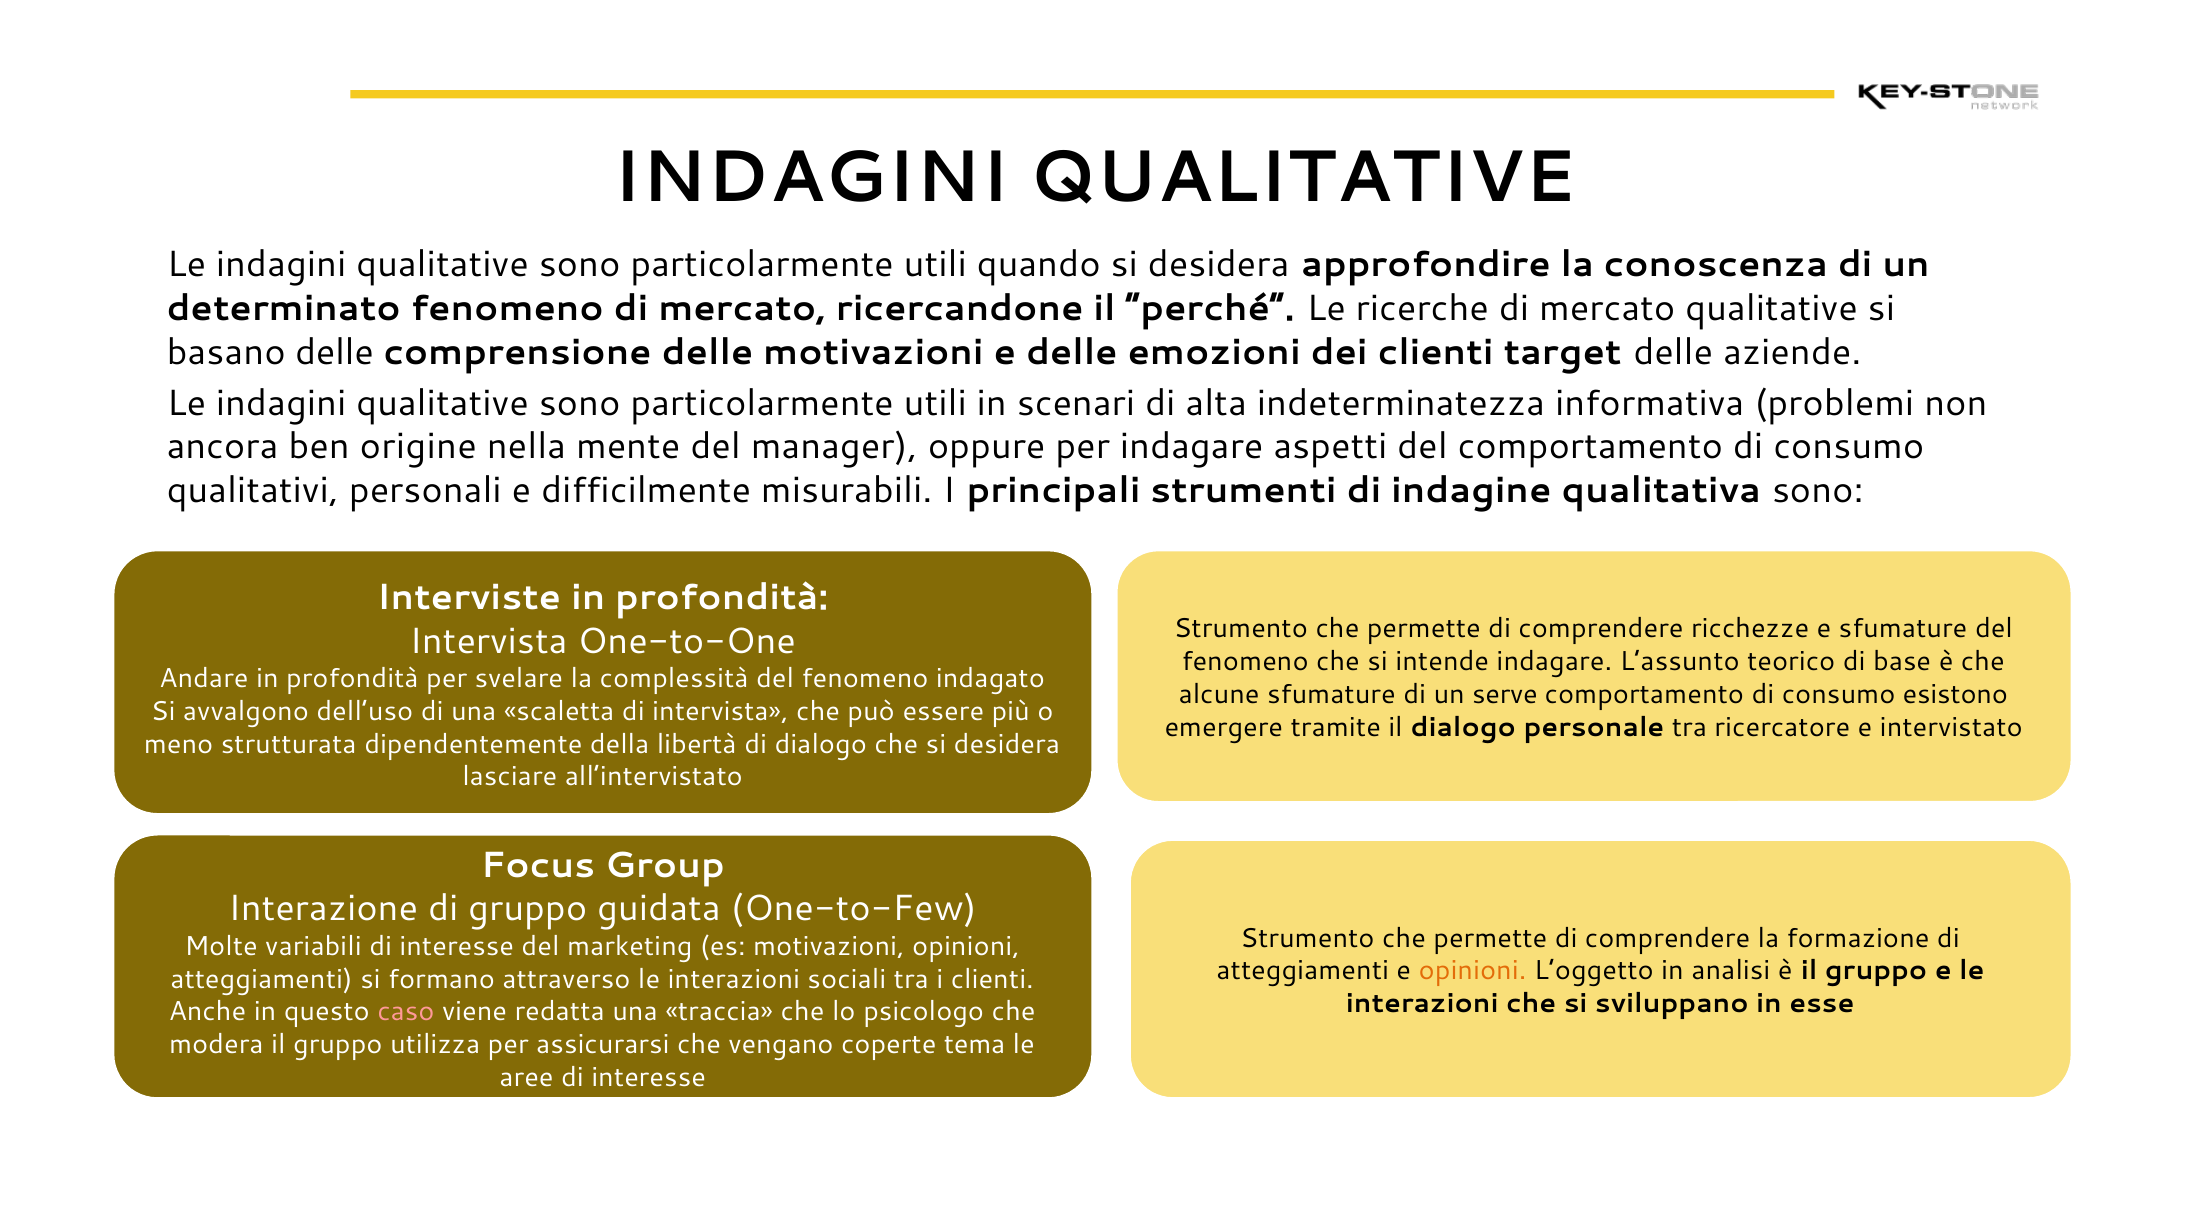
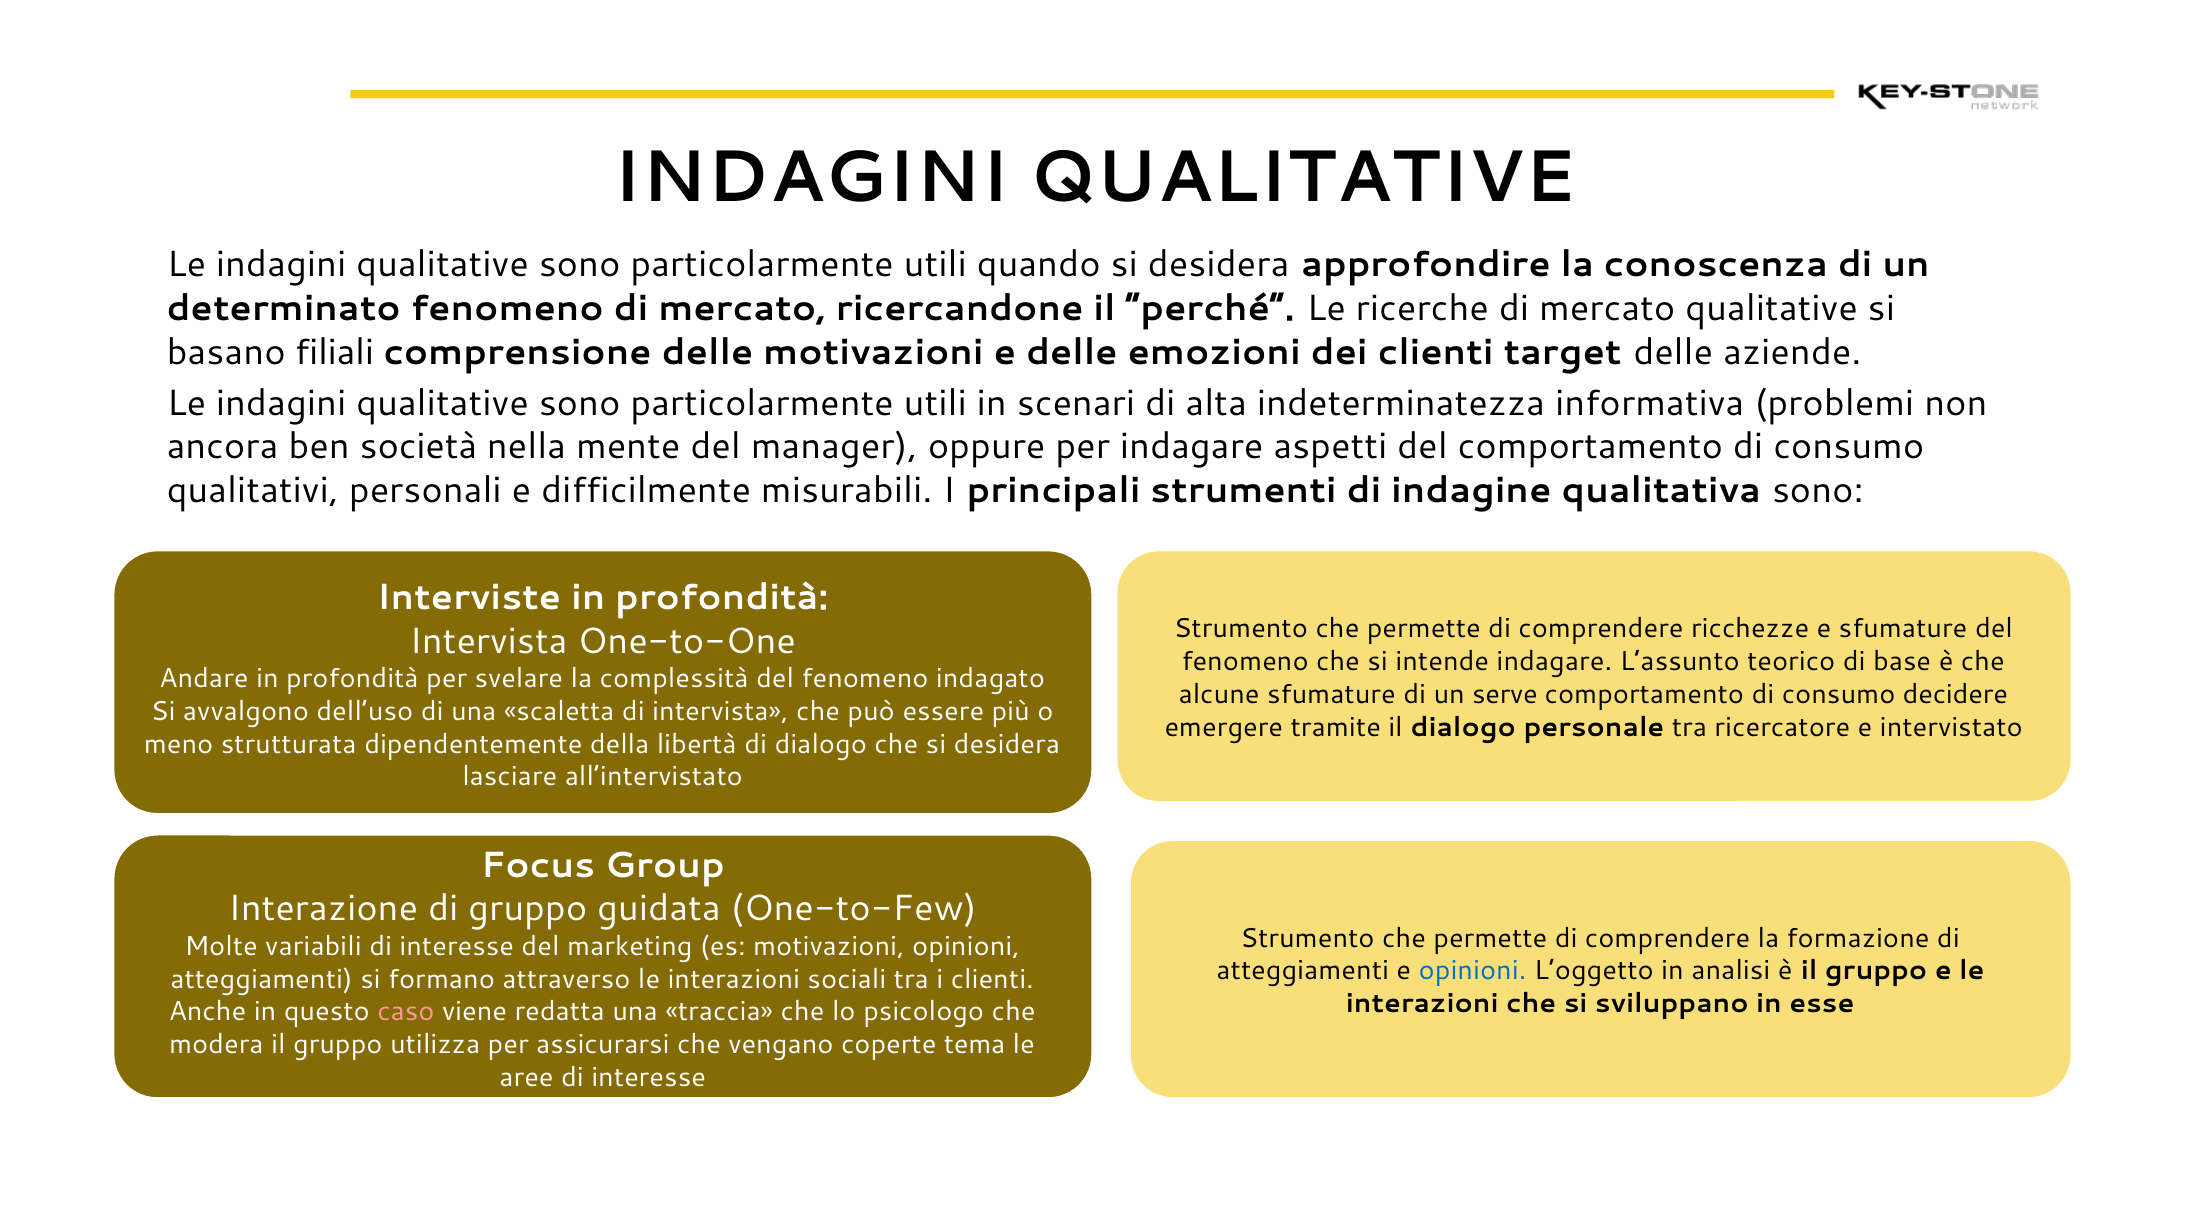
basano delle: delle -> filiali
origine: origine -> società
esistono: esistono -> decidere
opinioni at (1473, 971) colour: orange -> blue
